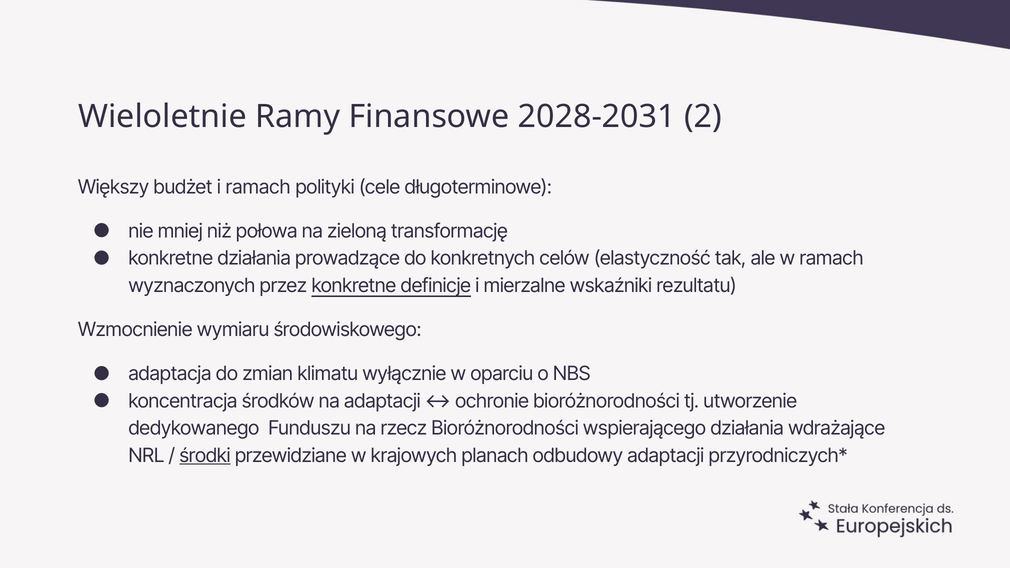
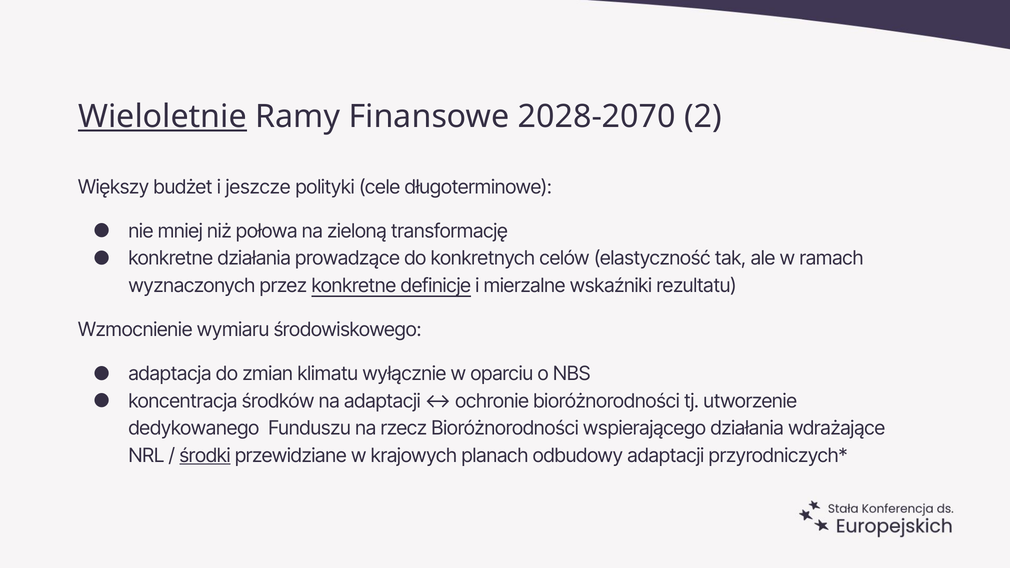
Wieloletnie underline: none -> present
2028-2031: 2028-2031 -> 2028-2070
i ramach: ramach -> jeszcze
